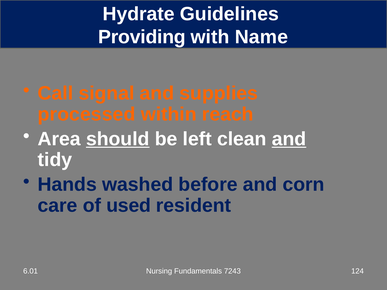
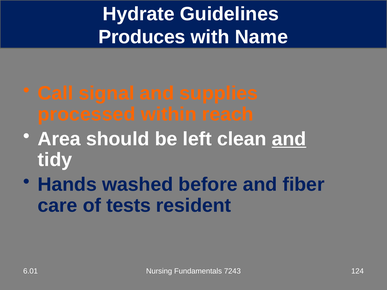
Providing: Providing -> Produces
should underline: present -> none
corn: corn -> fiber
used: used -> tests
